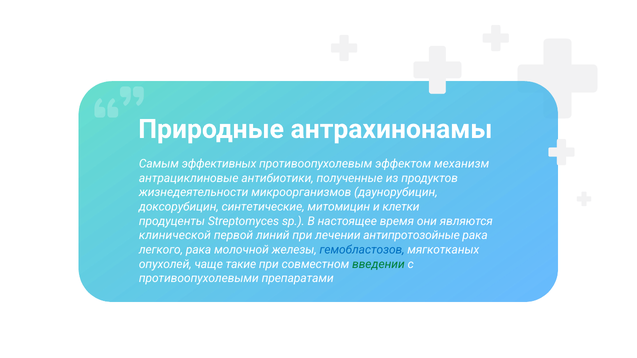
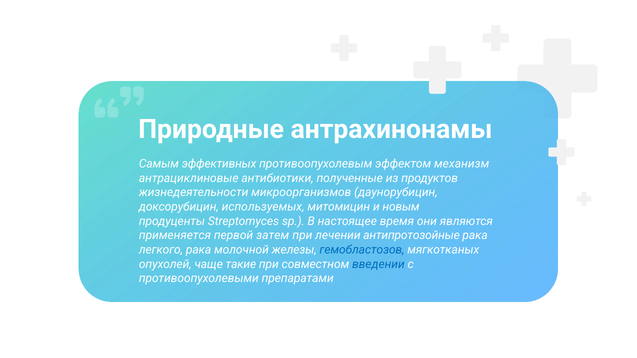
синтетические: синтетические -> используемых
клетки: клетки -> новым
клинической: клинической -> применяется
линий: линий -> затем
введении colour: green -> blue
